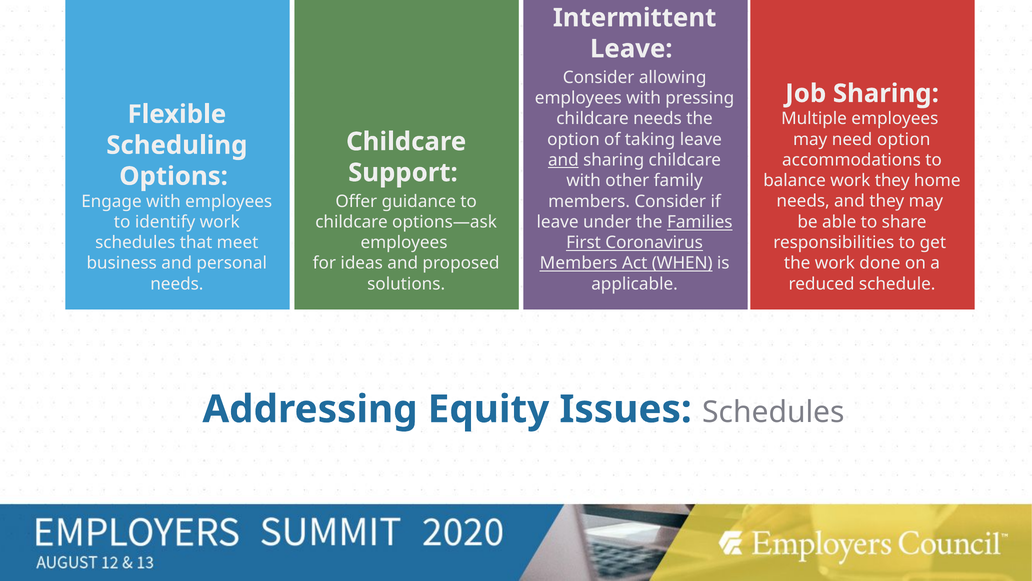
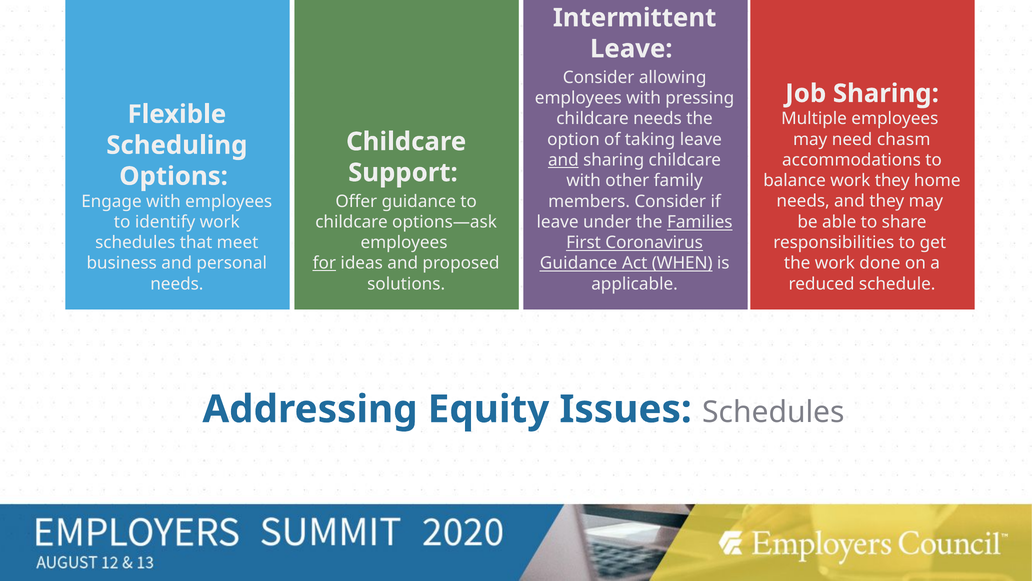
need option: option -> chasm
for underline: none -> present
Members at (579, 263): Members -> Guidance
